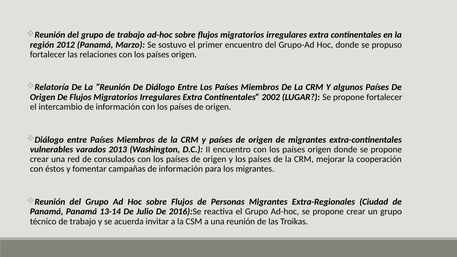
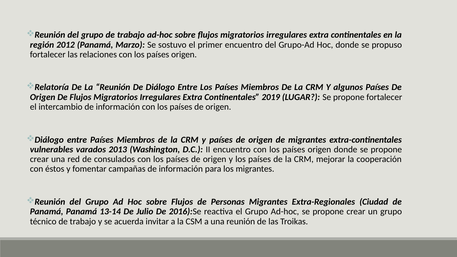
2002: 2002 -> 2019
